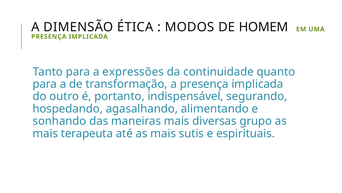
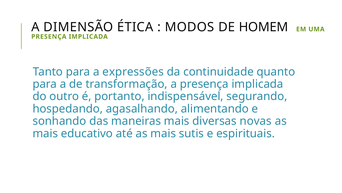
grupo: grupo -> novas
terapeuta: terapeuta -> educativo
